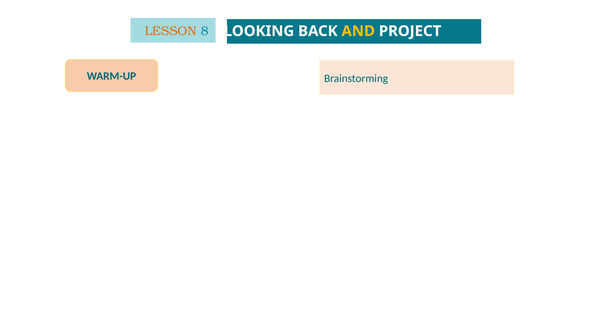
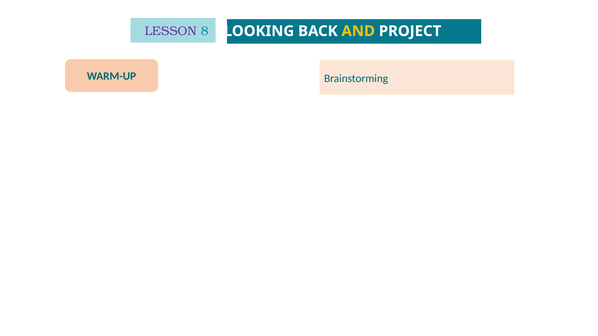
LESSON colour: orange -> purple
